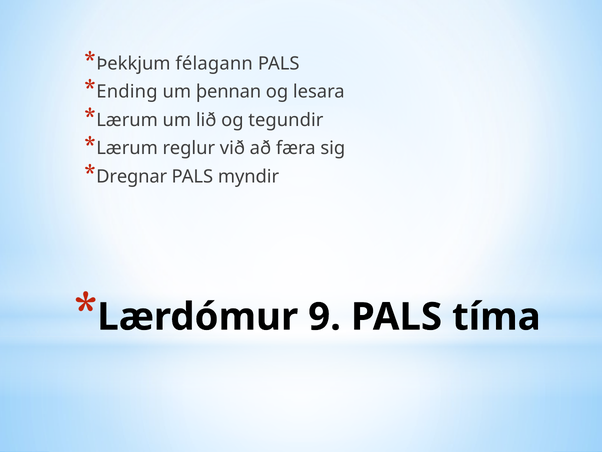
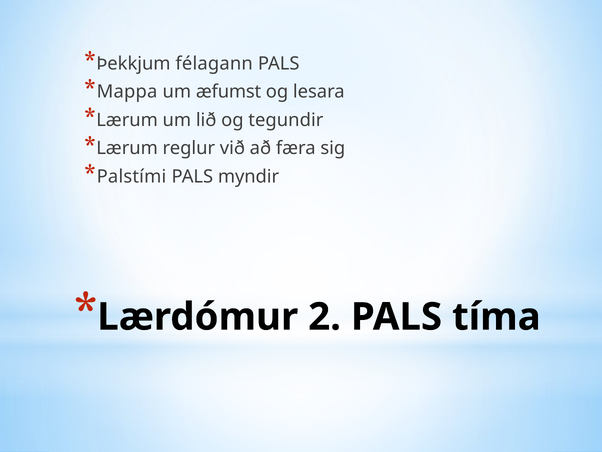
Ending: Ending -> Mappa
þennan: þennan -> æfumst
Dregnar: Dregnar -> Palstími
9: 9 -> 2
